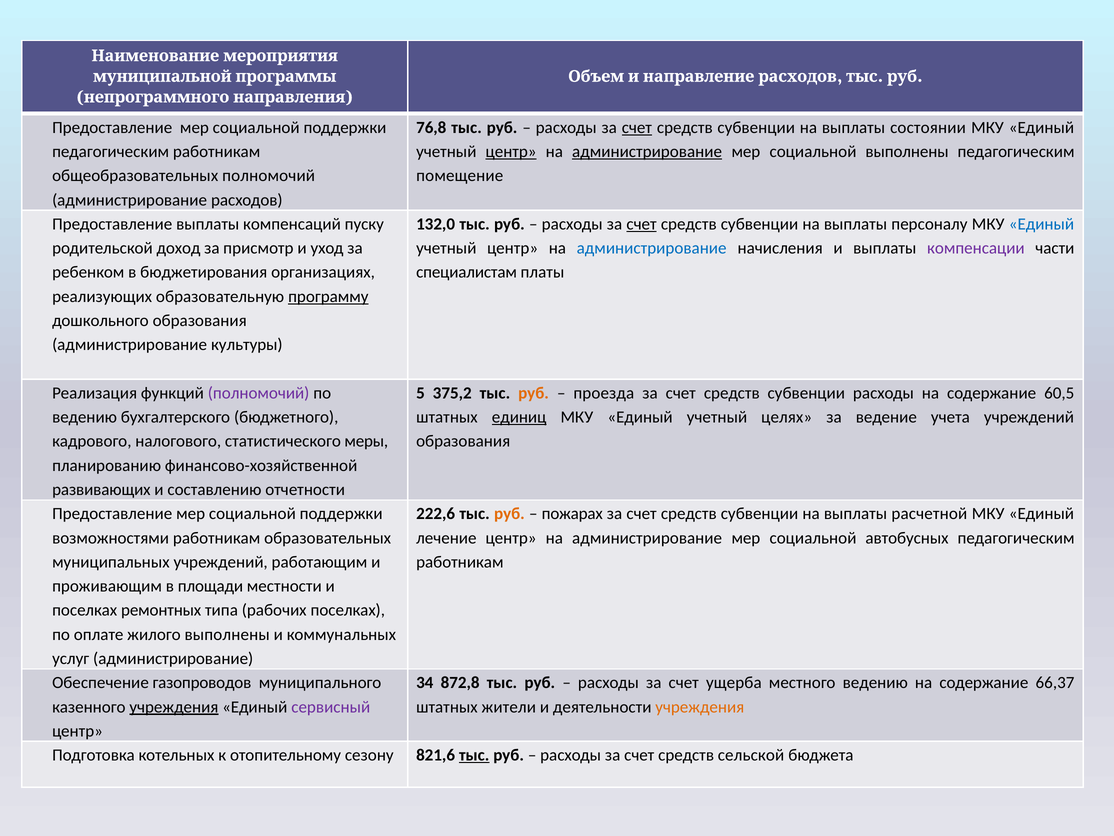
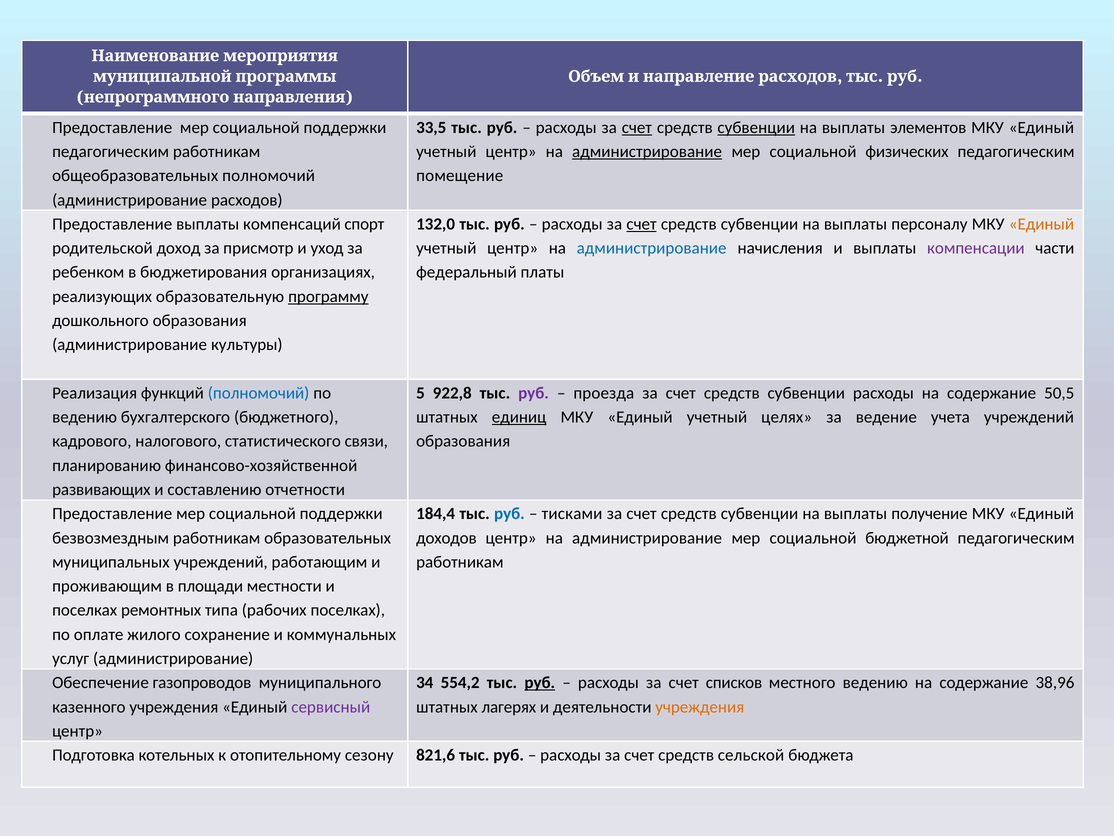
76,8: 76,8 -> 33,5
субвенции at (756, 127) underline: none -> present
состоянии: состоянии -> элементов
центр at (511, 152) underline: present -> none
социальной выполнены: выполнены -> физических
пуску: пуску -> спорт
Единый at (1041, 224) colour: blue -> orange
специалистам: специалистам -> федеральный
полномочий at (259, 393) colour: purple -> blue
375,2: 375,2 -> 922,8
руб at (533, 393) colour: orange -> purple
60,5: 60,5 -> 50,5
меры: меры -> связи
222,6: 222,6 -> 184,4
руб at (509, 513) colour: orange -> blue
пожарах: пожарах -> тисками
расчетной: расчетной -> получение
возможностями: возможностями -> безвозмездным
лечение: лечение -> доходов
автобусных: автобусных -> бюджетной
жилого выполнены: выполнены -> сохранение
872,8: 872,8 -> 554,2
руб at (540, 682) underline: none -> present
ущерба: ущерба -> списков
66,37: 66,37 -> 38,96
учреждения at (174, 707) underline: present -> none
жители: жители -> лагерях
тыс at (474, 755) underline: present -> none
